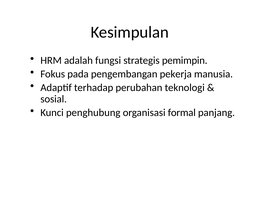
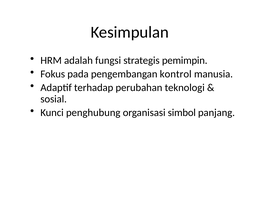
pekerja: pekerja -> kontrol
formal: formal -> simbol
